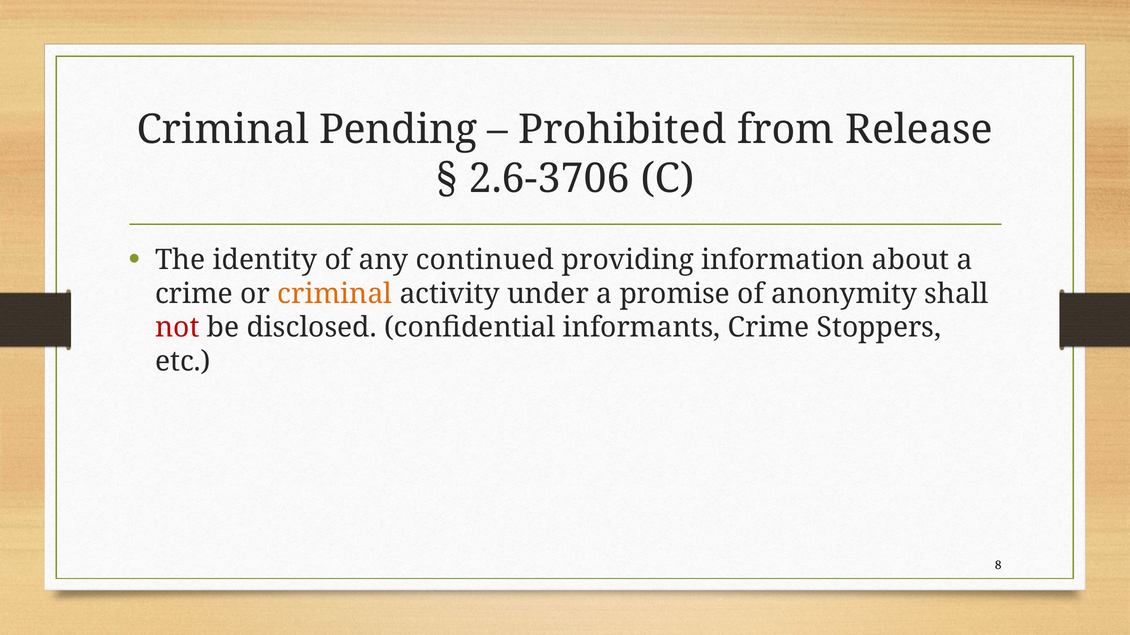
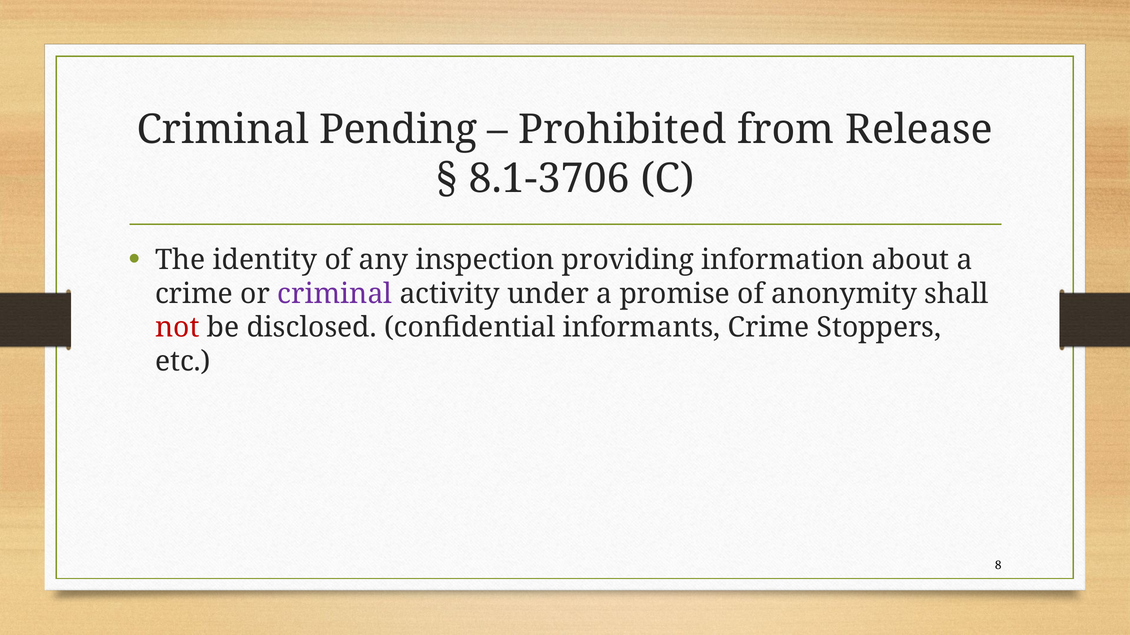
2.6-3706: 2.6-3706 -> 8.1-3706
continued: continued -> inspection
criminal at (335, 294) colour: orange -> purple
